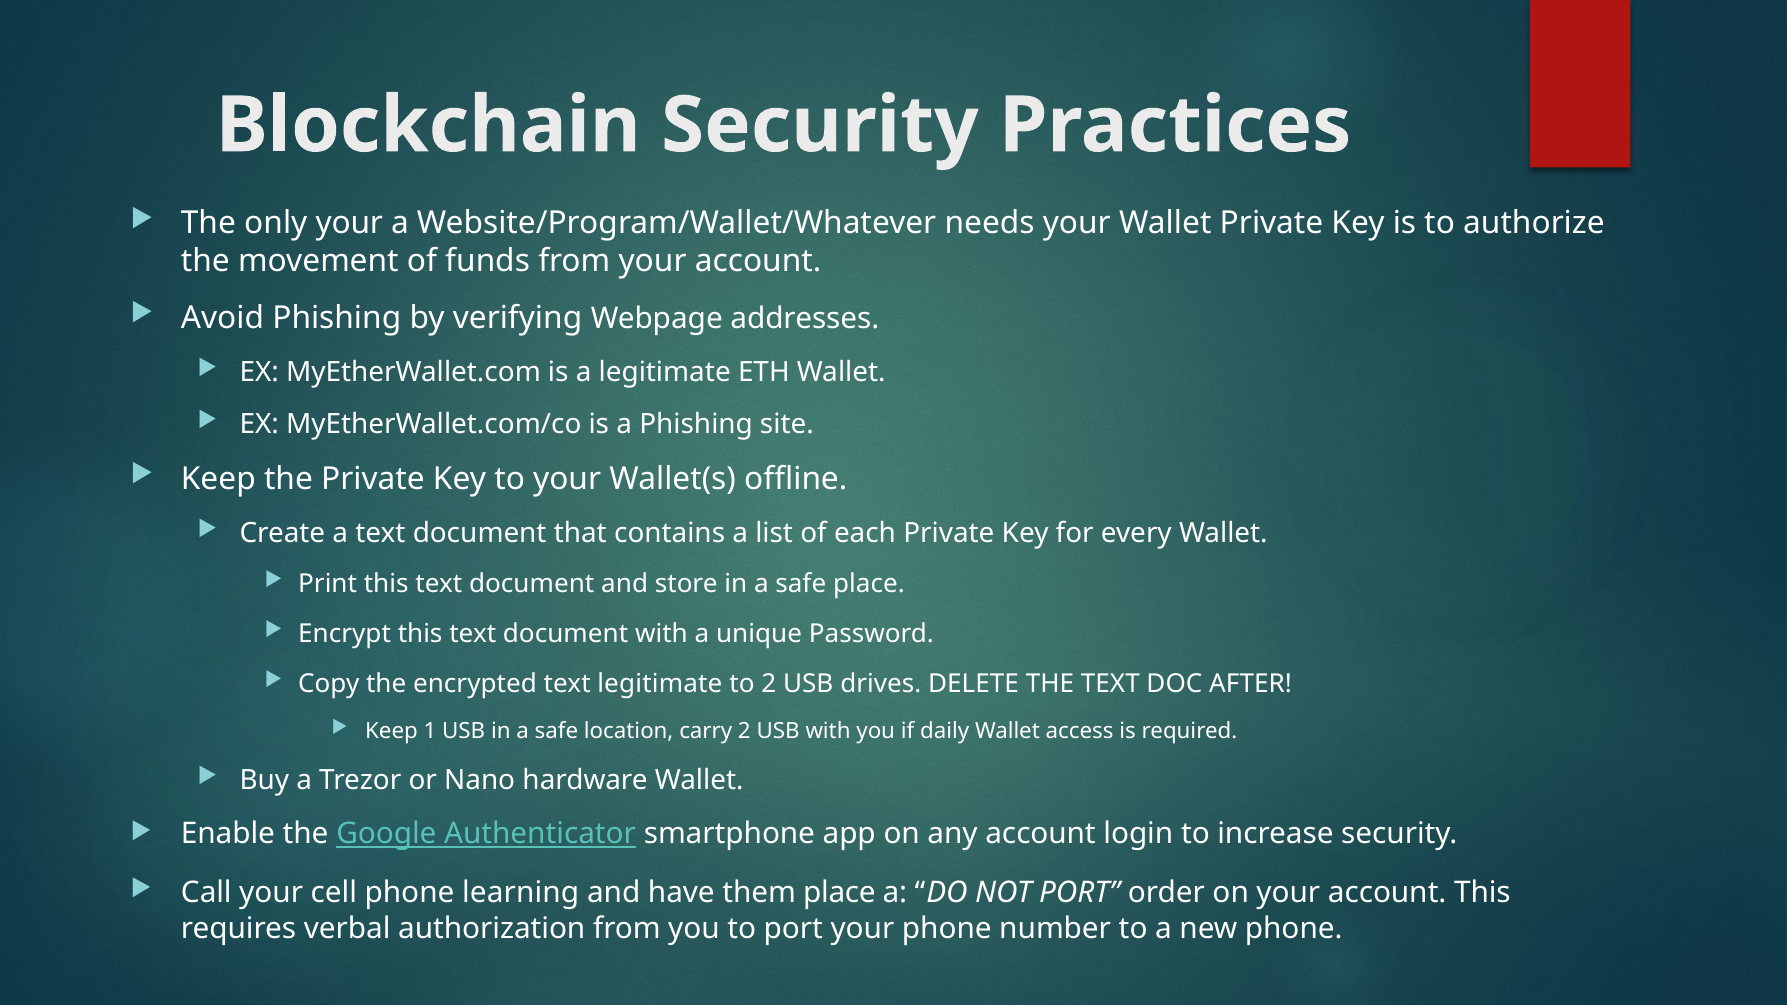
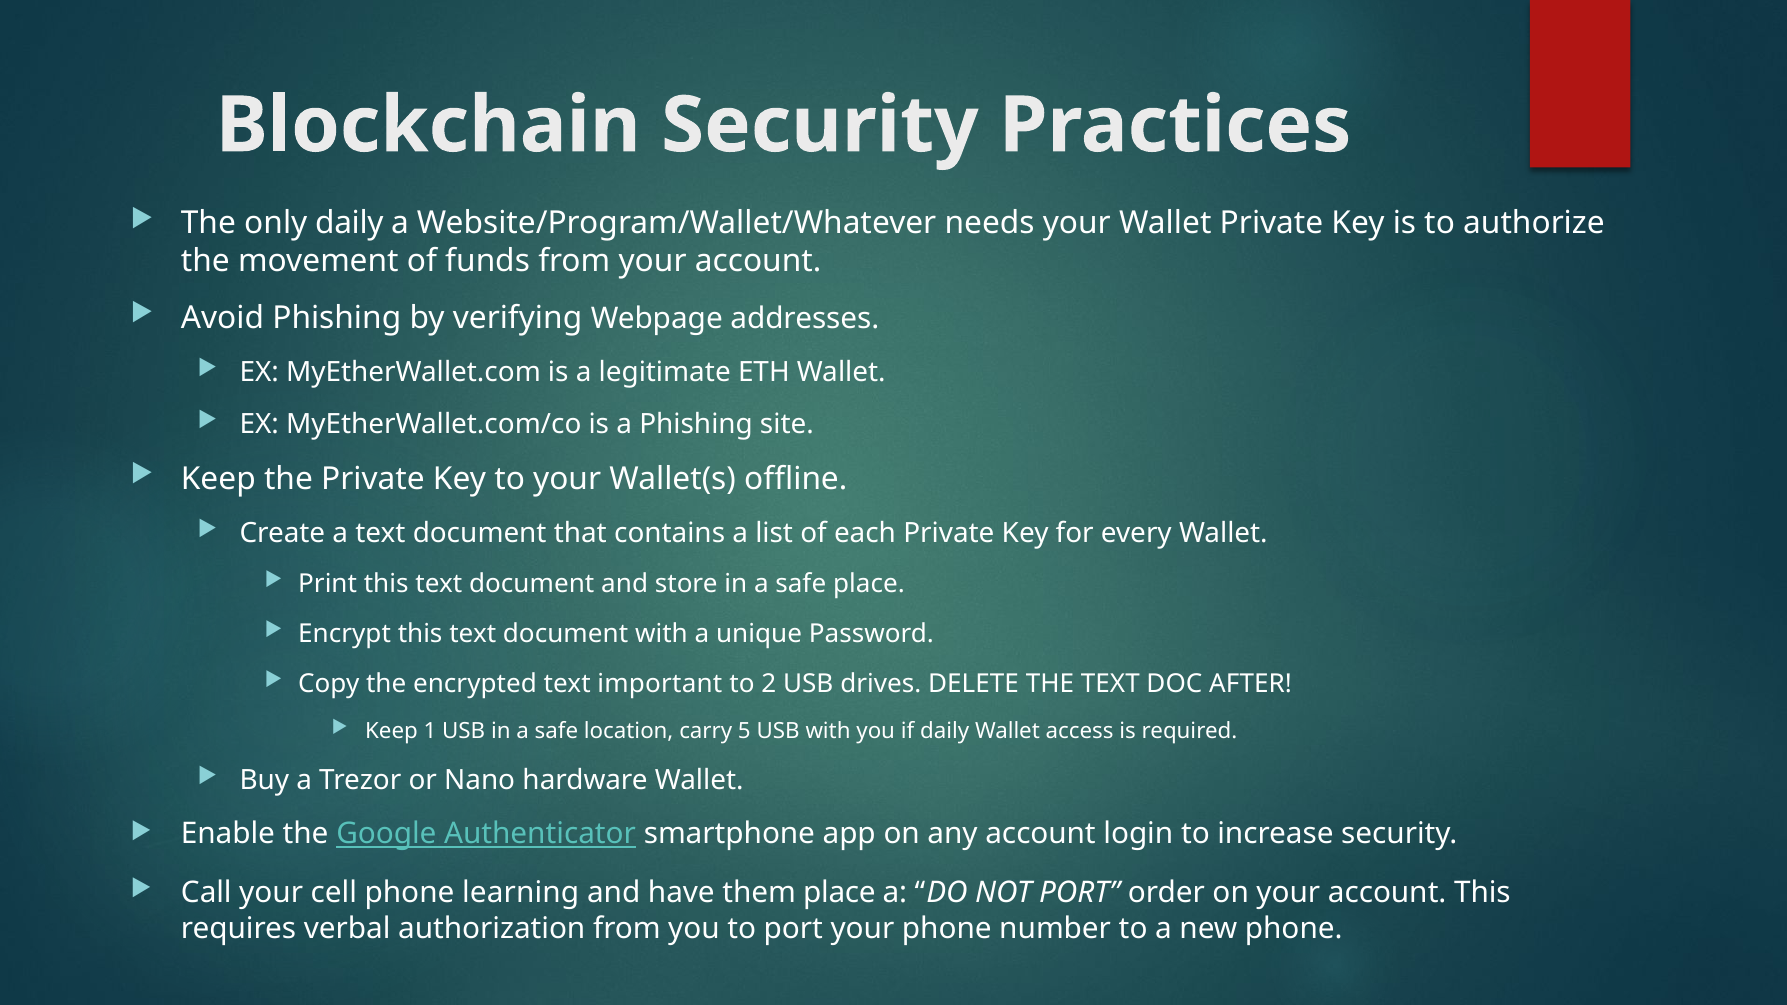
only your: your -> daily
text legitimate: legitimate -> important
carry 2: 2 -> 5
